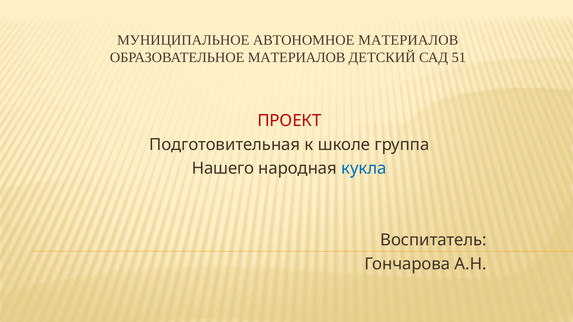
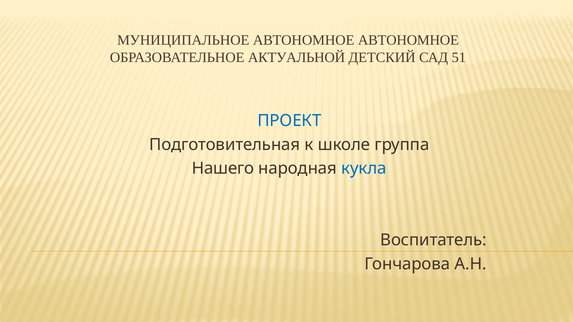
АВТОНОМНОЕ МАТЕРИАЛОВ: МАТЕРИАЛОВ -> АВТОНОМНОЕ
ОБРАЗОВАТЕЛЬНОЕ МАТЕРИАЛОВ: МАТЕРИАЛОВ -> АКТУАЛЬНОЙ
ПРОЕКТ colour: red -> blue
